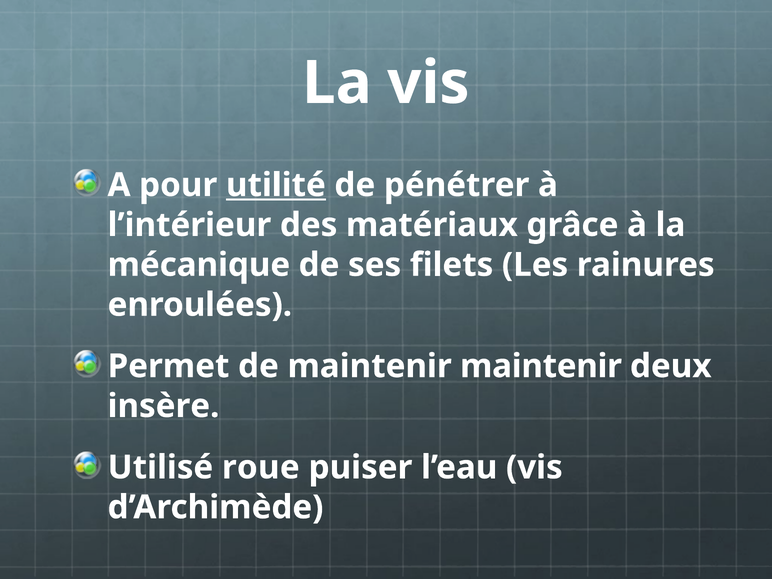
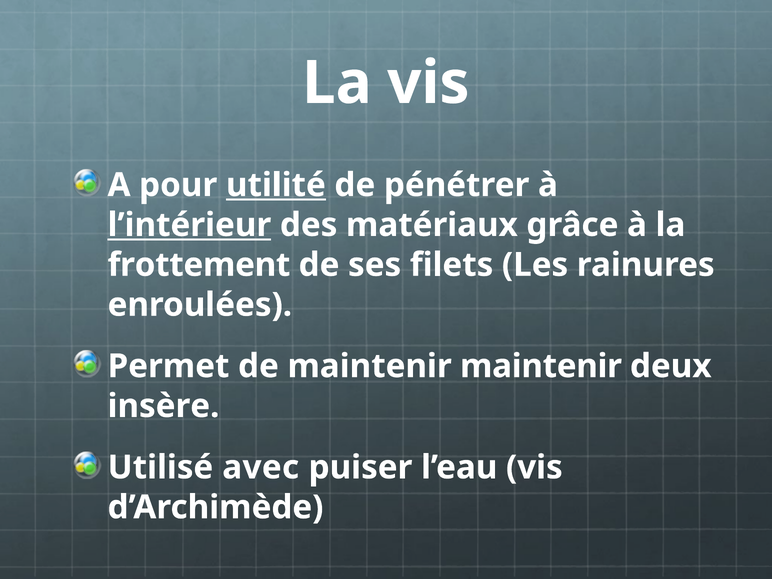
l’intérieur underline: none -> present
mécanique: mécanique -> frottement
roue: roue -> avec
